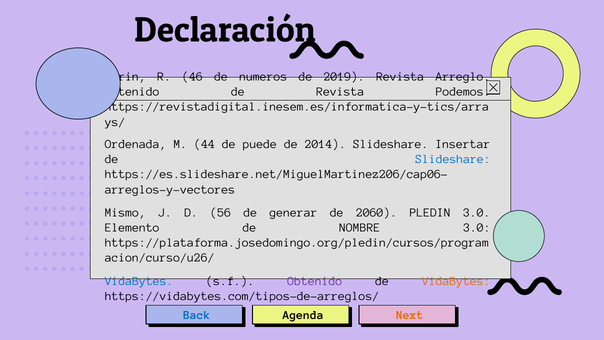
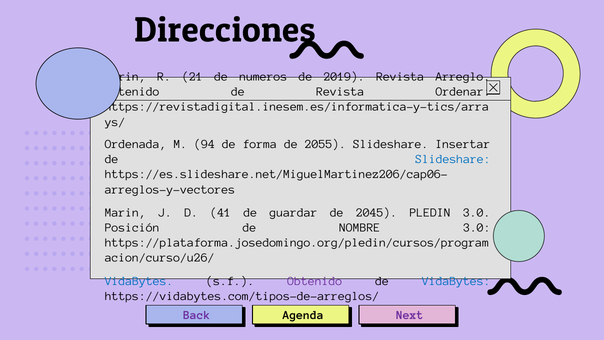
Declaración: Declaración -> Direcciones
46: 46 -> 21
Podemos: Podemos -> Ordenar
44: 44 -> 94
puede: puede -> forma
2014: 2014 -> 2055
Mismo at (126, 212): Mismo -> Marin
56: 56 -> 41
generar: generar -> guardar
2060: 2060 -> 2045
Elemento: Elemento -> Posición
VidaBytes at (456, 281) colour: orange -> blue
Back colour: blue -> purple
Next colour: orange -> purple
